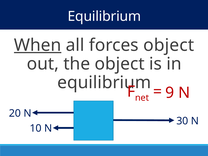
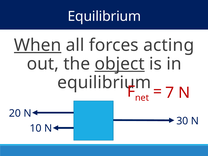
forces object: object -> acting
object at (120, 64) underline: none -> present
9: 9 -> 7
